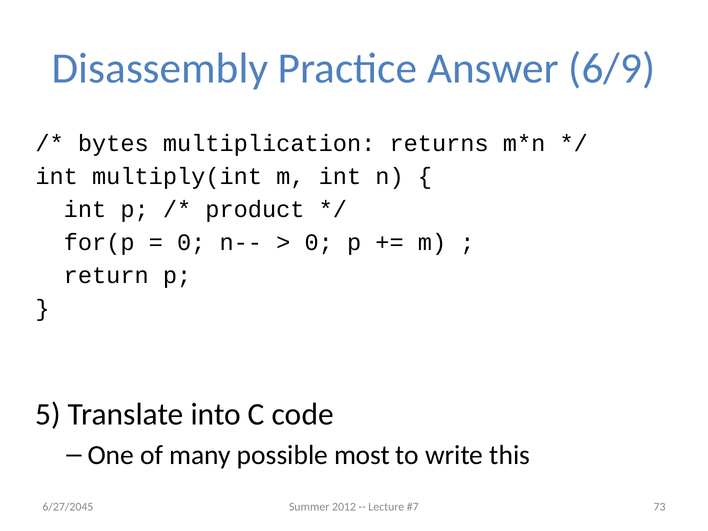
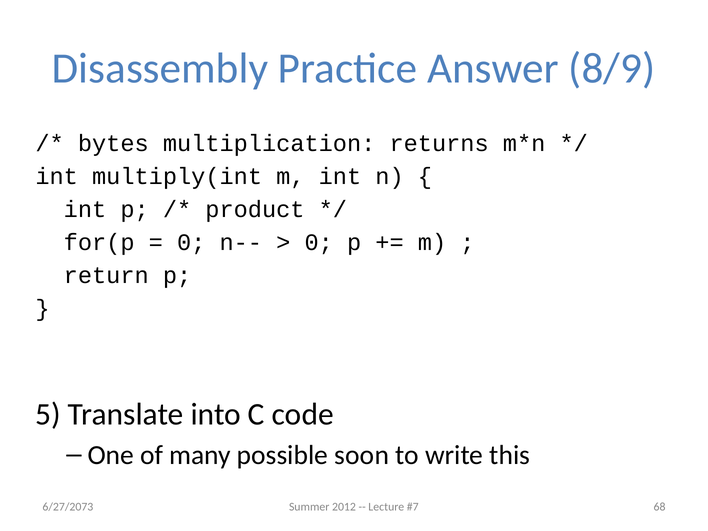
6/9: 6/9 -> 8/9
most: most -> soon
73: 73 -> 68
6/27/2045: 6/27/2045 -> 6/27/2073
